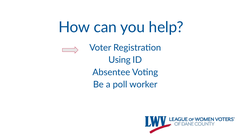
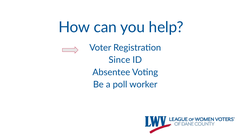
Using: Using -> Since
